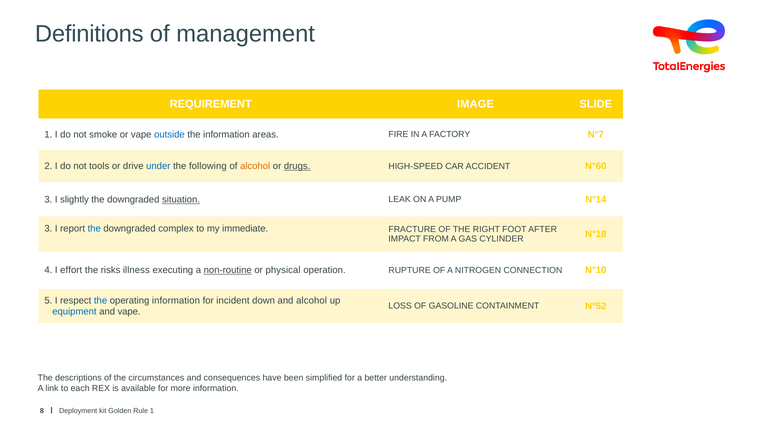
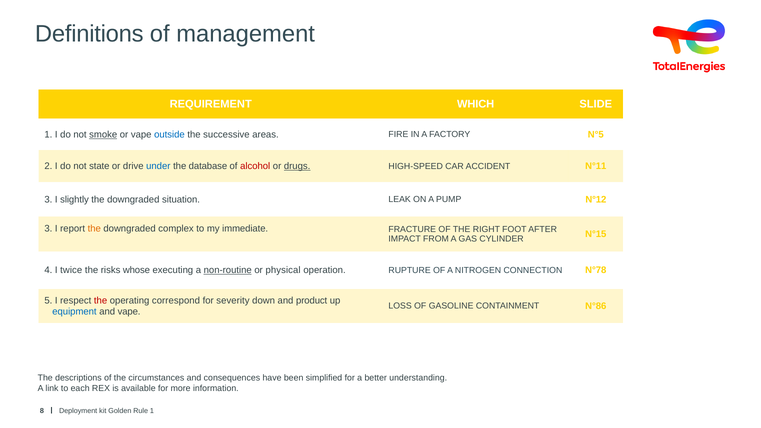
IMAGE: IMAGE -> WHICH
smoke underline: none -> present
the information: information -> successive
N°7: N°7 -> N°5
tools: tools -> state
following: following -> database
alcohol at (255, 166) colour: orange -> red
N°60: N°60 -> N°11
situation underline: present -> none
N°14: N°14 -> N°12
the at (94, 229) colour: blue -> orange
N°18: N°18 -> N°15
effort: effort -> twice
illness: illness -> whose
N°10: N°10 -> N°78
the at (101, 301) colour: blue -> red
operating information: information -> correspond
incident: incident -> severity
and alcohol: alcohol -> product
N°52: N°52 -> N°86
